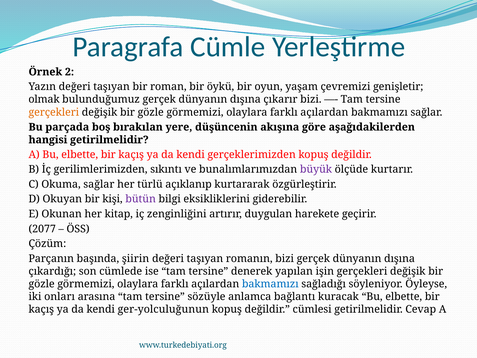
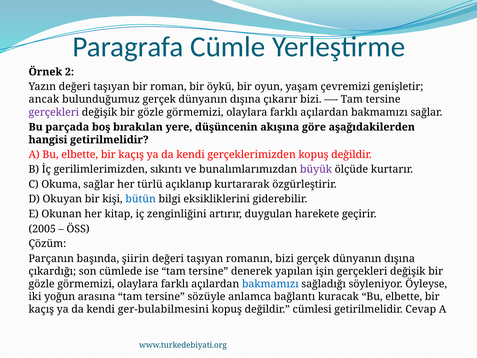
olmak: olmak -> ancak
gerçekleri at (54, 112) colour: orange -> purple
bütün colour: purple -> blue
2077: 2077 -> 2005
onları: onları -> yoğun
ger-yolculuğunun: ger-yolculuğunun -> ger-bulabilmesini
